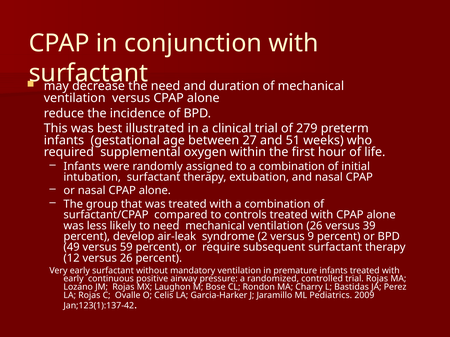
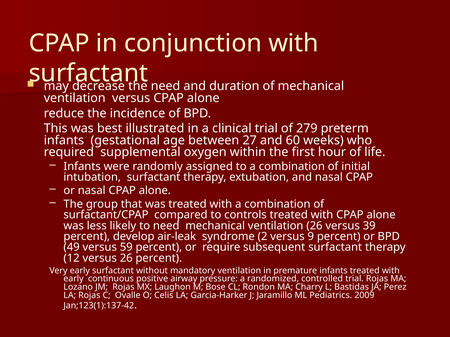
51: 51 -> 60
